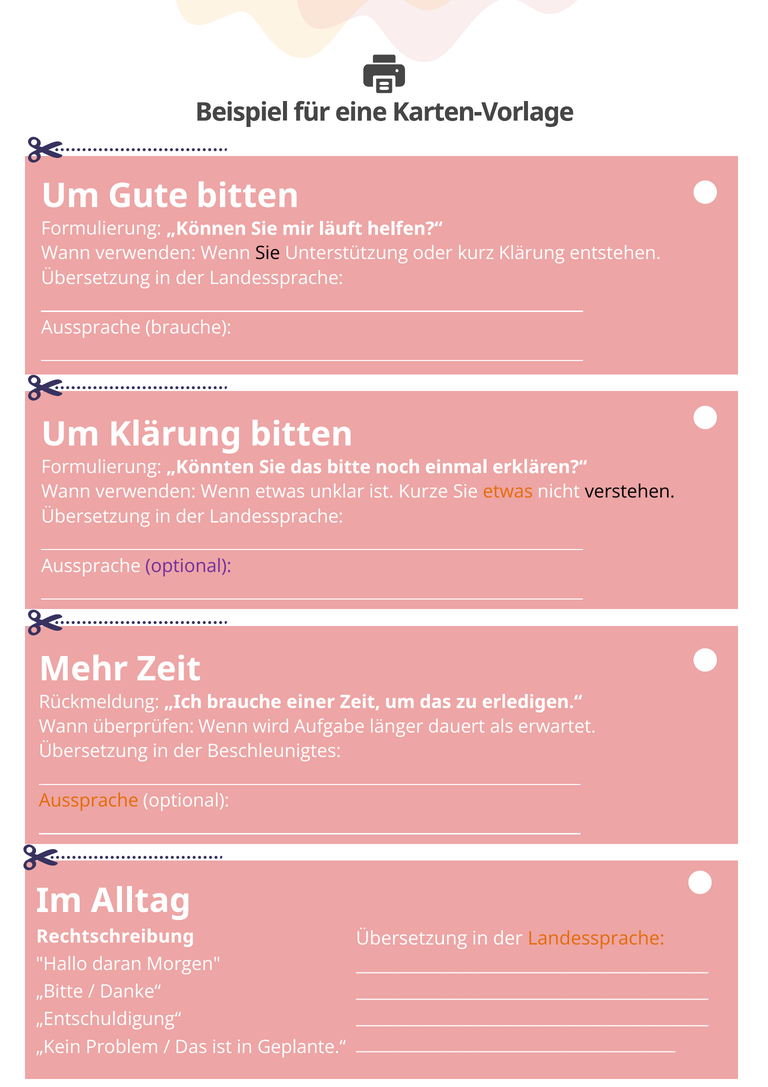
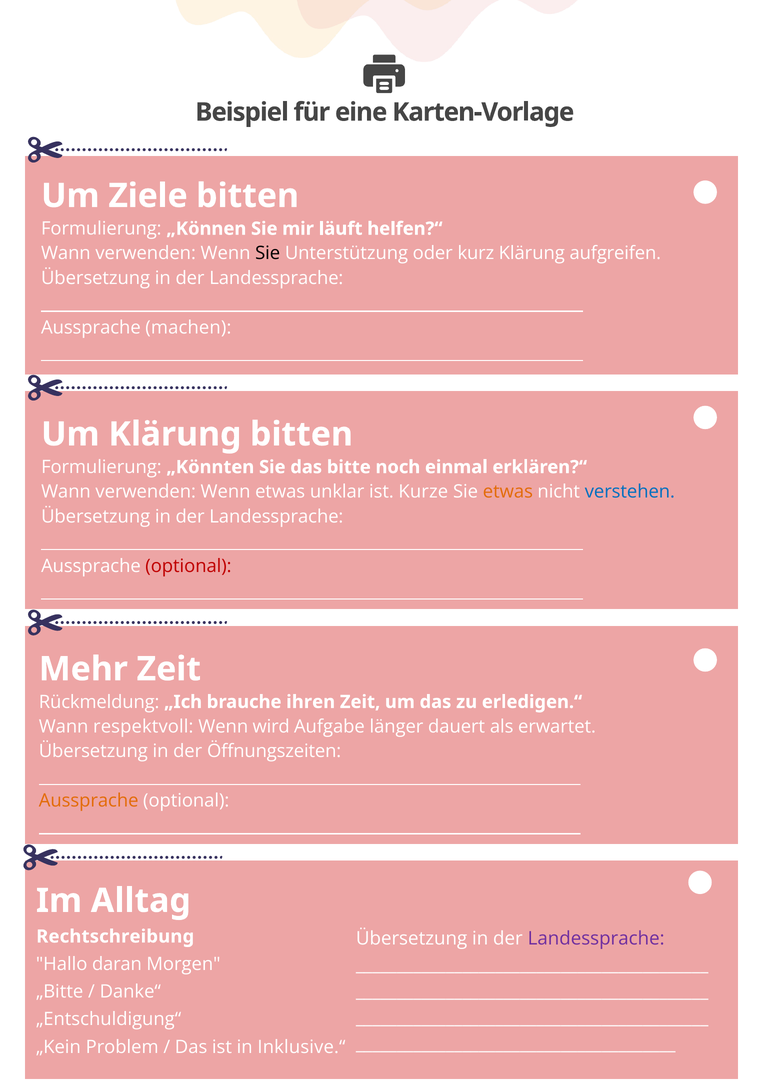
Gute: Gute -> Ziele
entstehen: entstehen -> aufgreifen
Aussprache brauche: brauche -> machen
verstehen colour: black -> blue
optional at (188, 566) colour: purple -> red
einer: einer -> ihren
überprüfen: überprüfen -> respektvoll
Beschleunigtes: Beschleunigtes -> Öffnungszeiten
Landessprache at (596, 938) colour: orange -> purple
Geplante.“: Geplante.“ -> Inklusive.“
